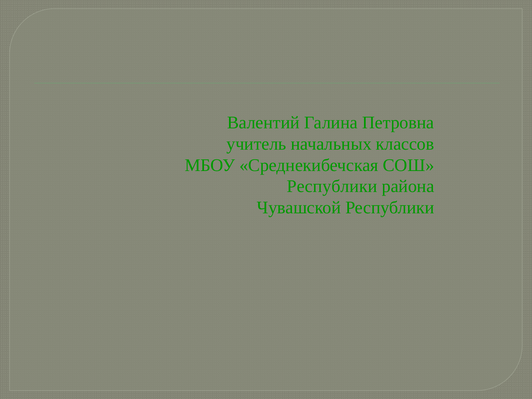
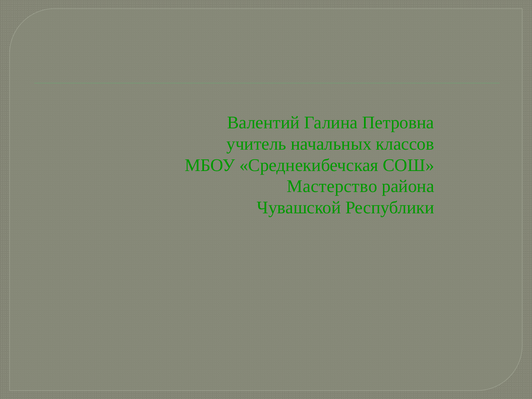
Республики at (332, 186): Республики -> Мастерство
